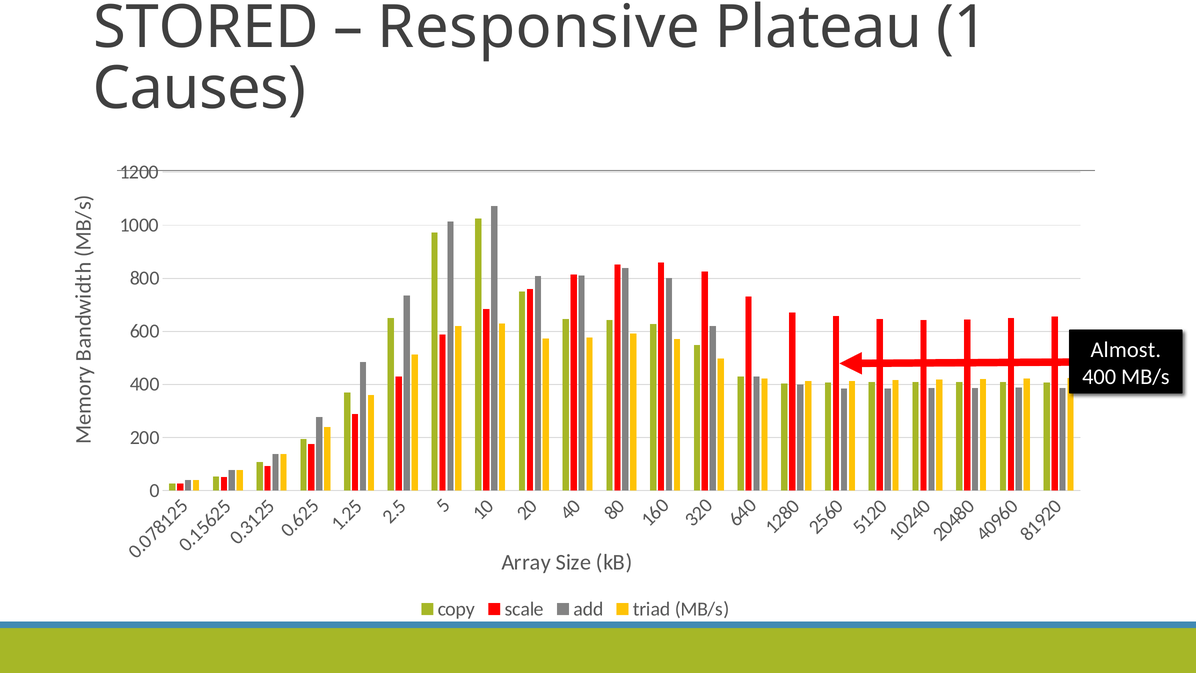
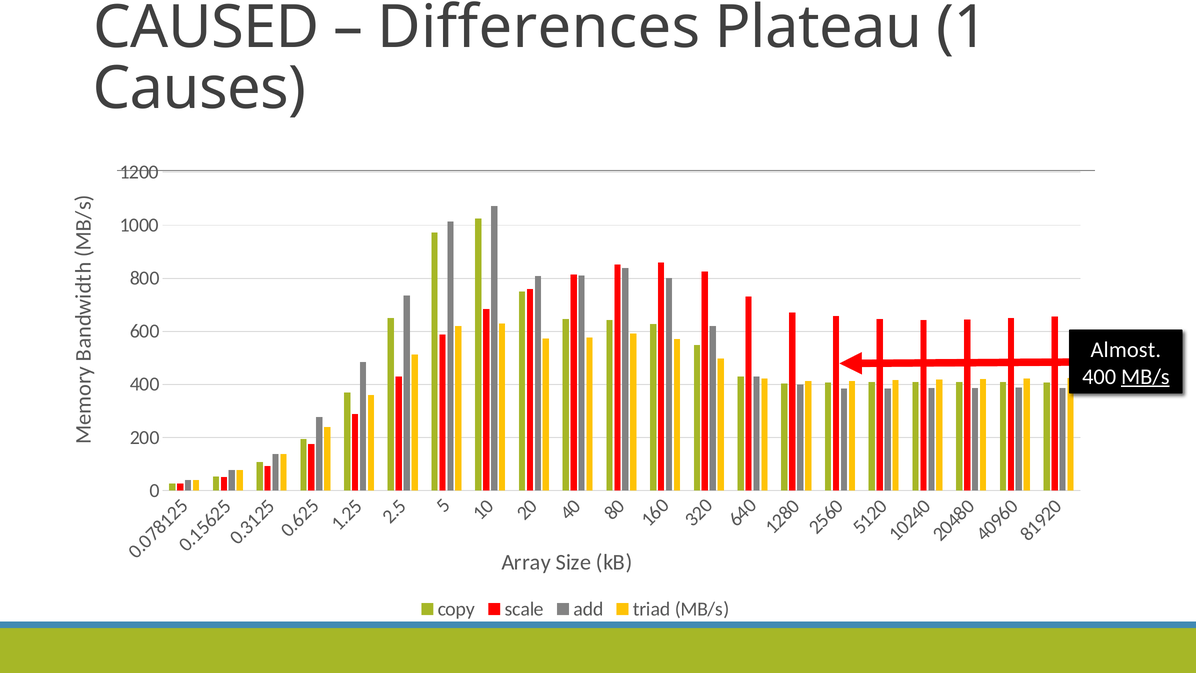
STORED: STORED -> CAUSED
Responsive: Responsive -> Differences
MB/s at (1145, 377) underline: none -> present
